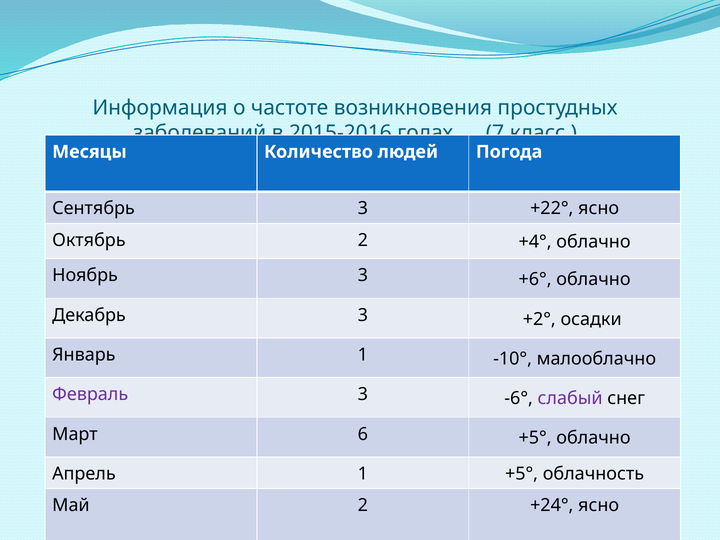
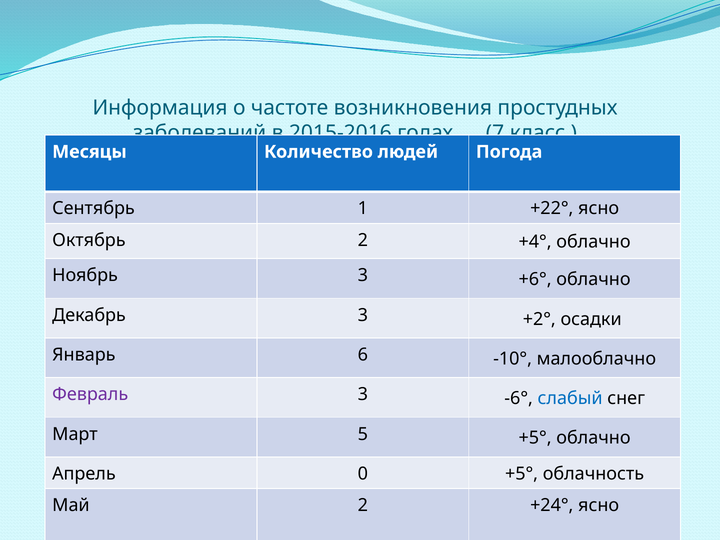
Сентябрь 3: 3 -> 1
Январь 1: 1 -> 6
слабый colour: purple -> blue
6: 6 -> 5
Апрель 1: 1 -> 0
